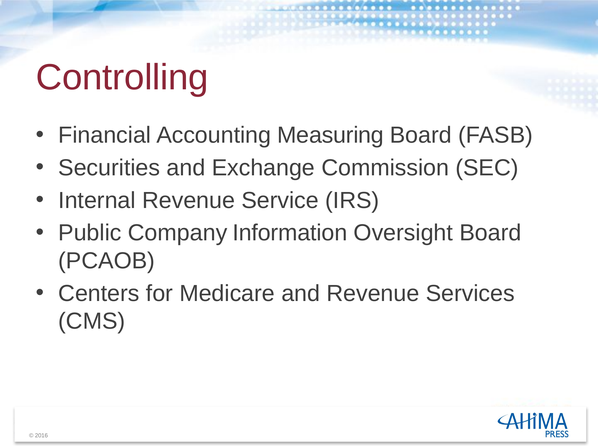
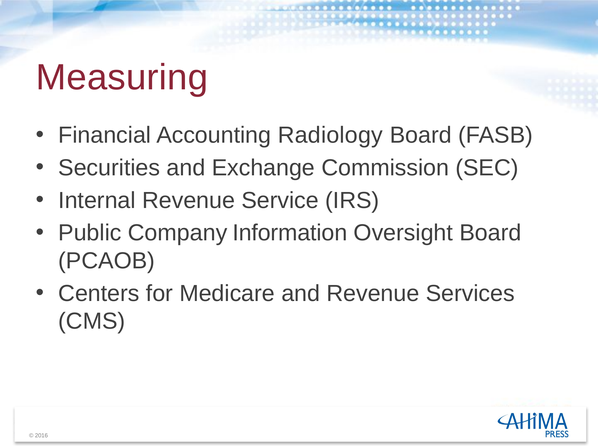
Controlling: Controlling -> Measuring
Measuring: Measuring -> Radiology
